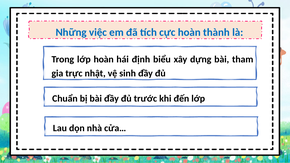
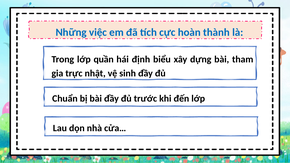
lớp hoàn: hoàn -> quần
